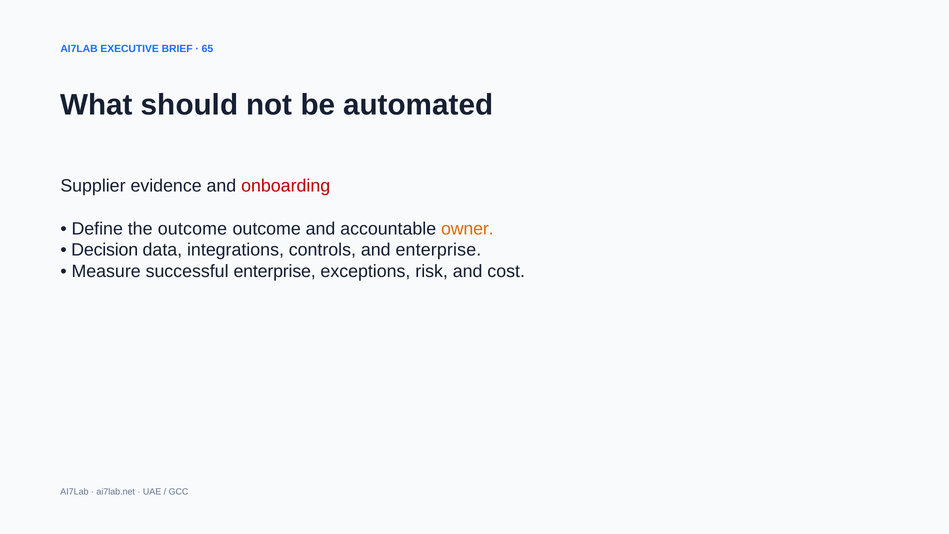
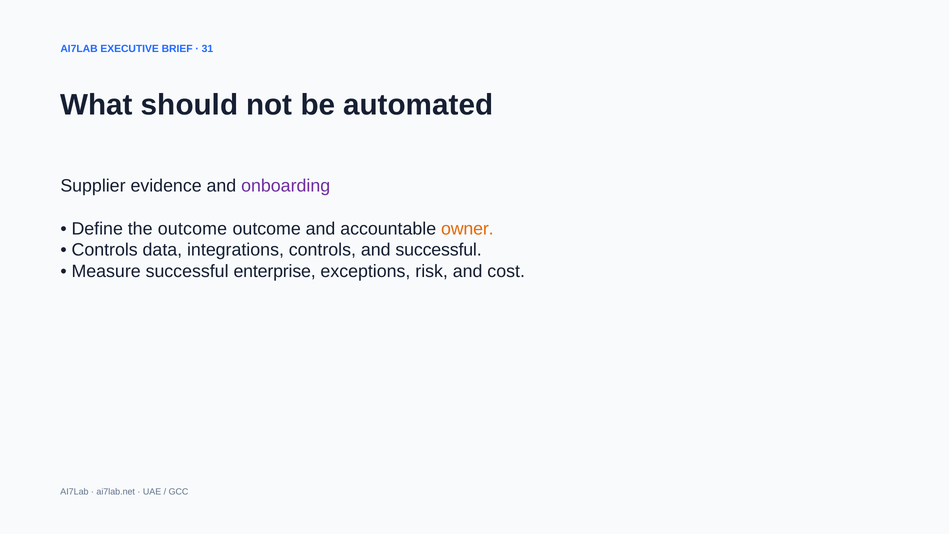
65: 65 -> 31
onboarding colour: red -> purple
Decision at (105, 250): Decision -> Controls
and enterprise: enterprise -> successful
